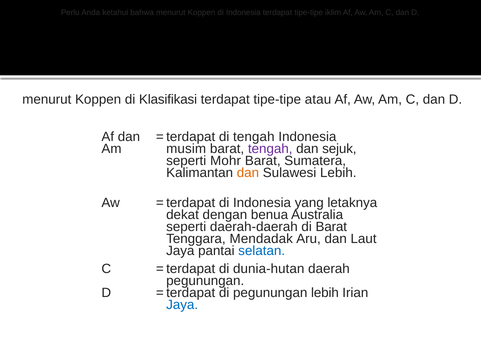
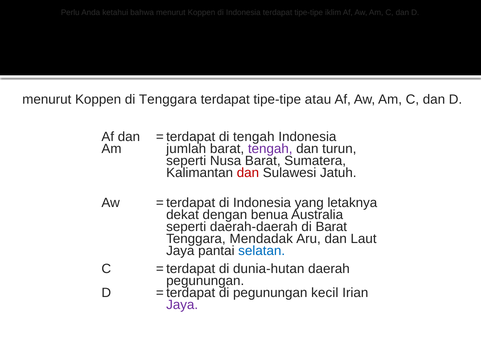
di Klasifikasi: Klasifikasi -> Tenggara
musim: musim -> jumlah
sejuk: sejuk -> turun
Mohr: Mohr -> Nusa
dan at (248, 173) colour: orange -> red
Sulawesi Lebih: Lebih -> Jatuh
pegunungan lebih: lebih -> kecil
Jaya at (182, 305) colour: blue -> purple
